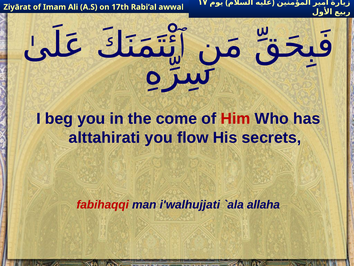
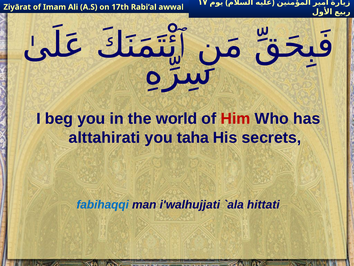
come: come -> world
flow: flow -> taha
fabihaqqi colour: red -> blue
allaha: allaha -> hittati
